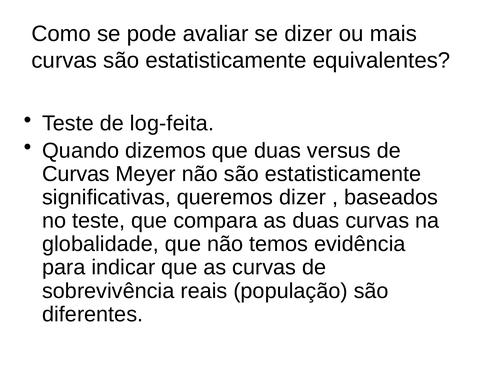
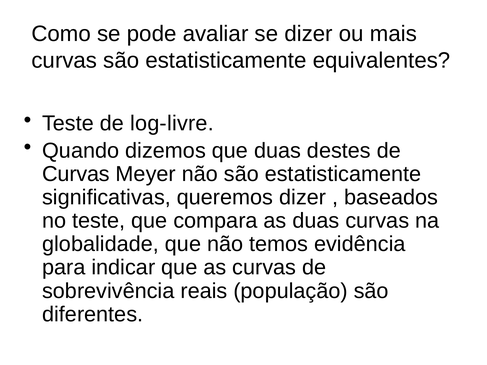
log-feita: log-feita -> log-livre
versus: versus -> destes
